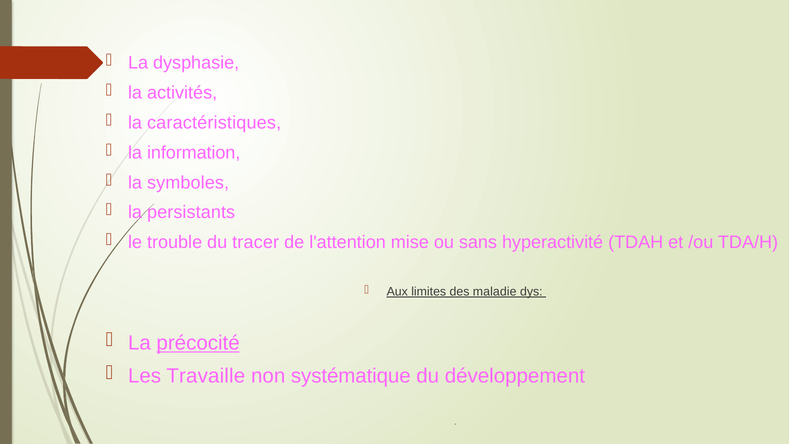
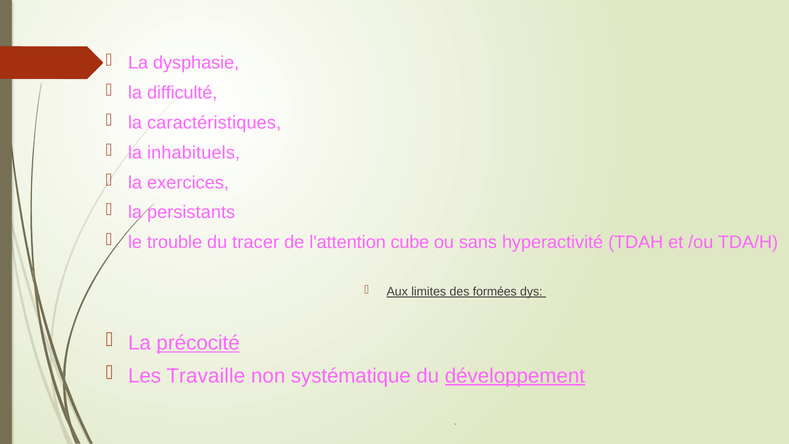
activités: activités -> difficulté
information: information -> inhabituels
symboles: symboles -> exercices
mise: mise -> cube
maladie: maladie -> formées
développement underline: none -> present
